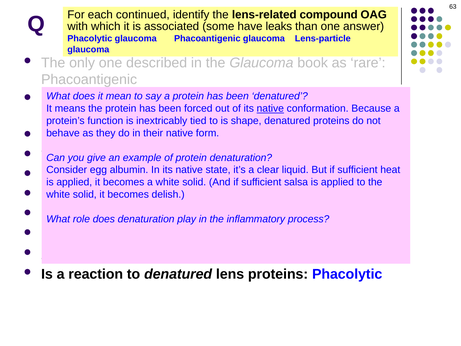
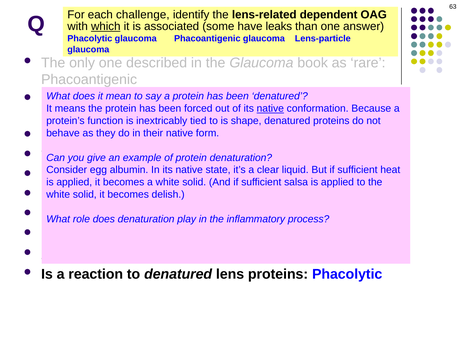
continued: continued -> challenge
compound: compound -> dependent
which underline: none -> present
